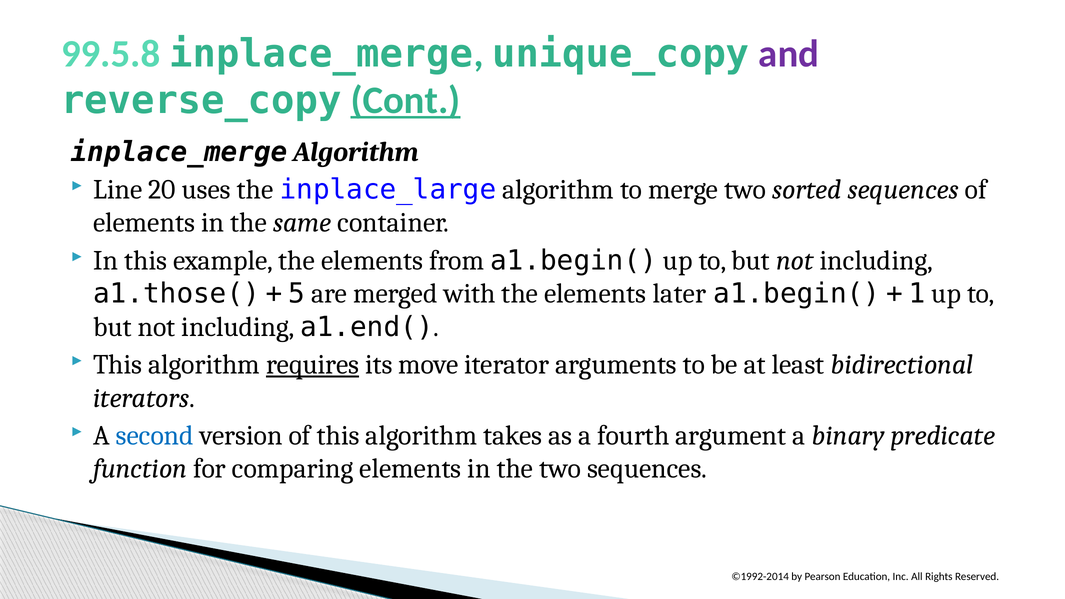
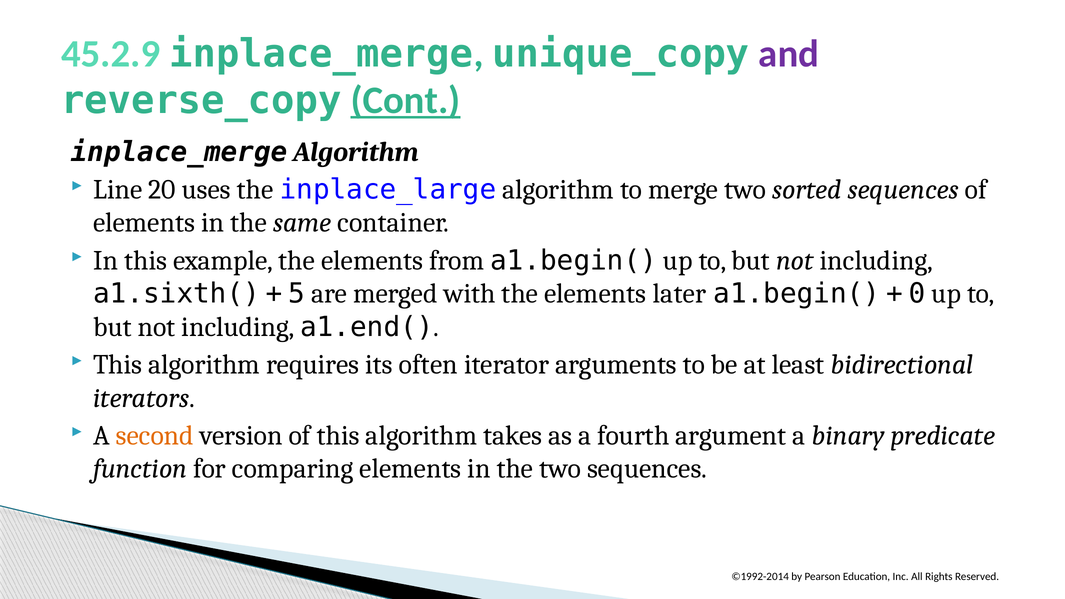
99.5.8: 99.5.8 -> 45.2.9
a1.those(: a1.those( -> a1.sixth(
1: 1 -> 0
requires underline: present -> none
move: move -> often
second colour: blue -> orange
